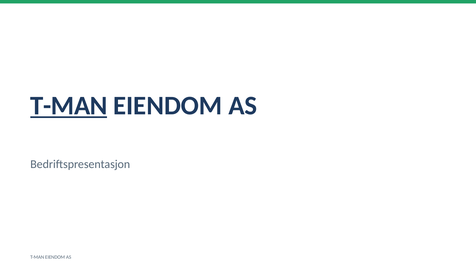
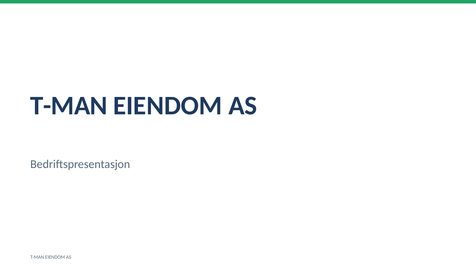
T-MAN at (69, 106) underline: present -> none
